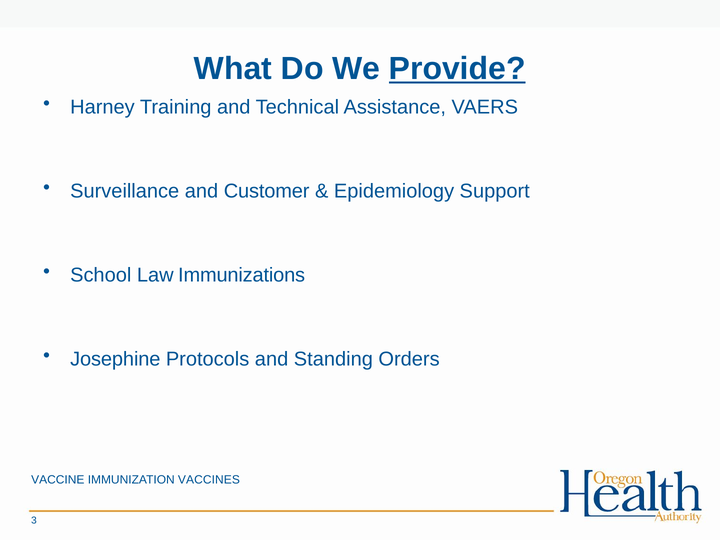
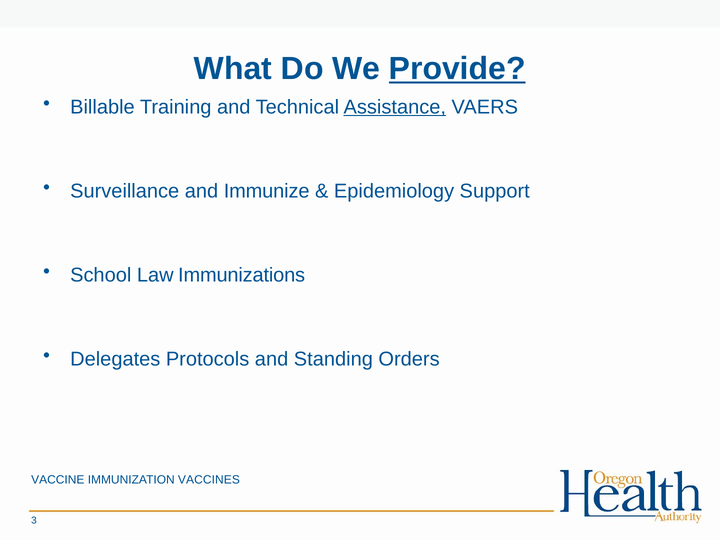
Harney: Harney -> Billable
Assistance underline: none -> present
Customer: Customer -> Immunize
Josephine: Josephine -> Delegates
